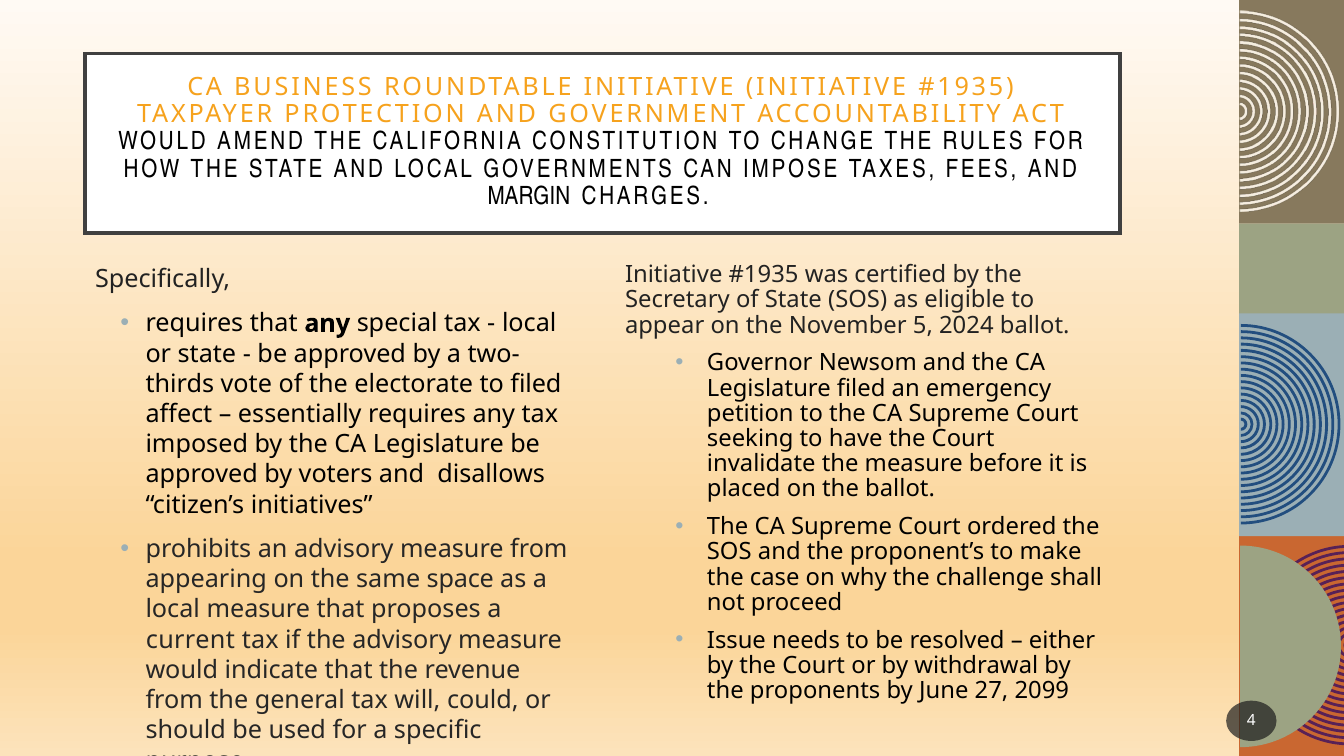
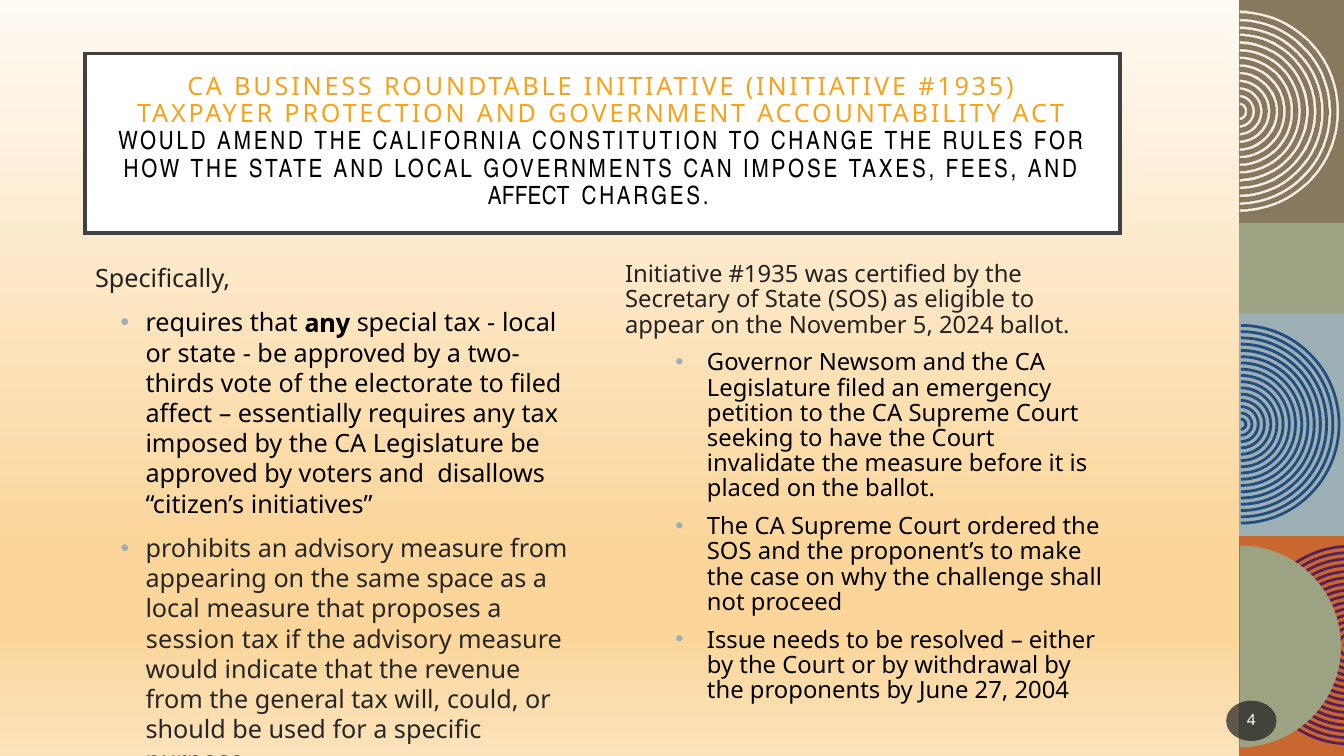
MARGIN at (529, 196): MARGIN -> AFFECT
current: current -> session
2099: 2099 -> 2004
